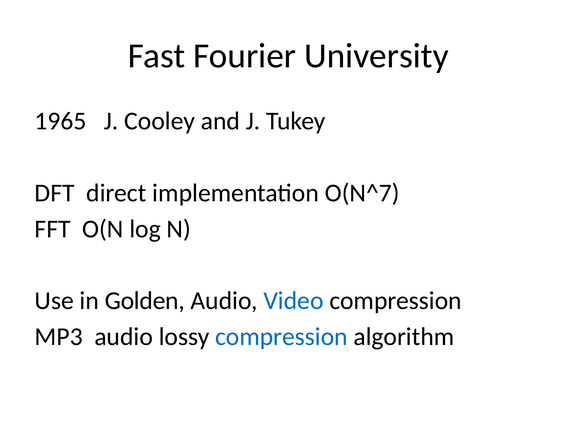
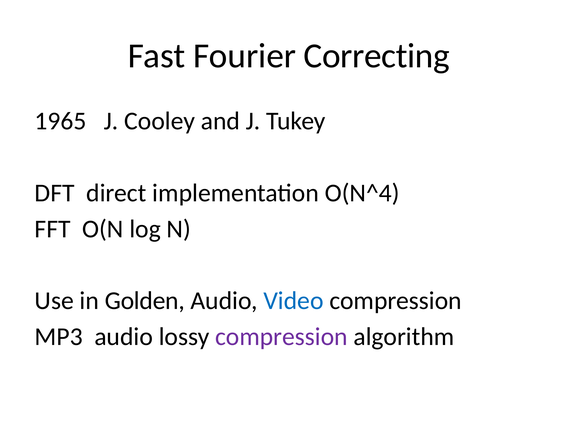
University: University -> Correcting
O(N^7: O(N^7 -> O(N^4
compression at (281, 337) colour: blue -> purple
